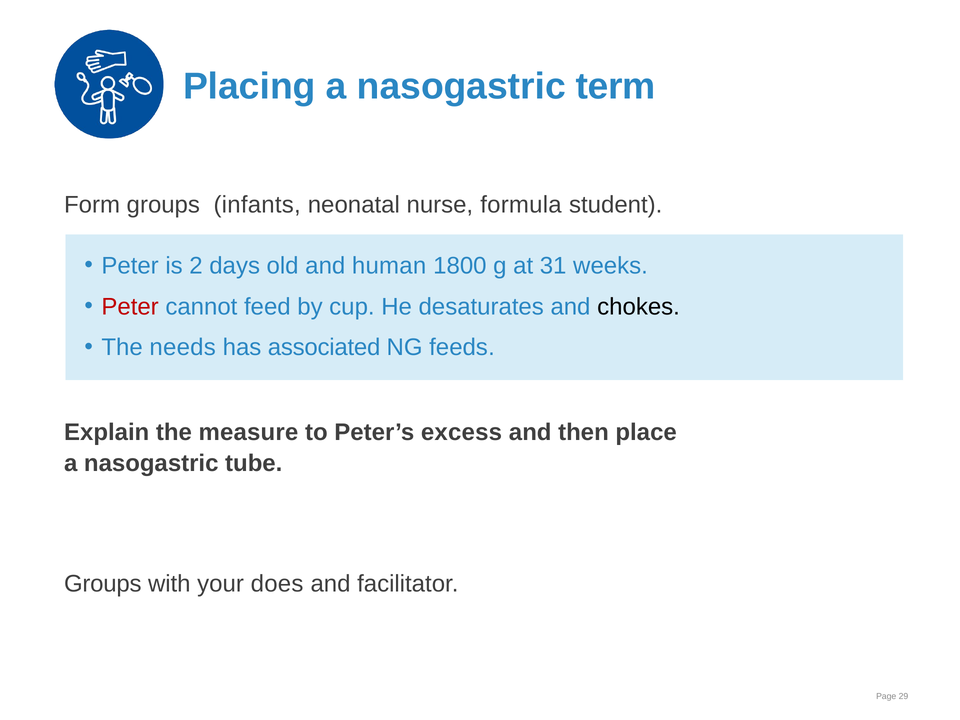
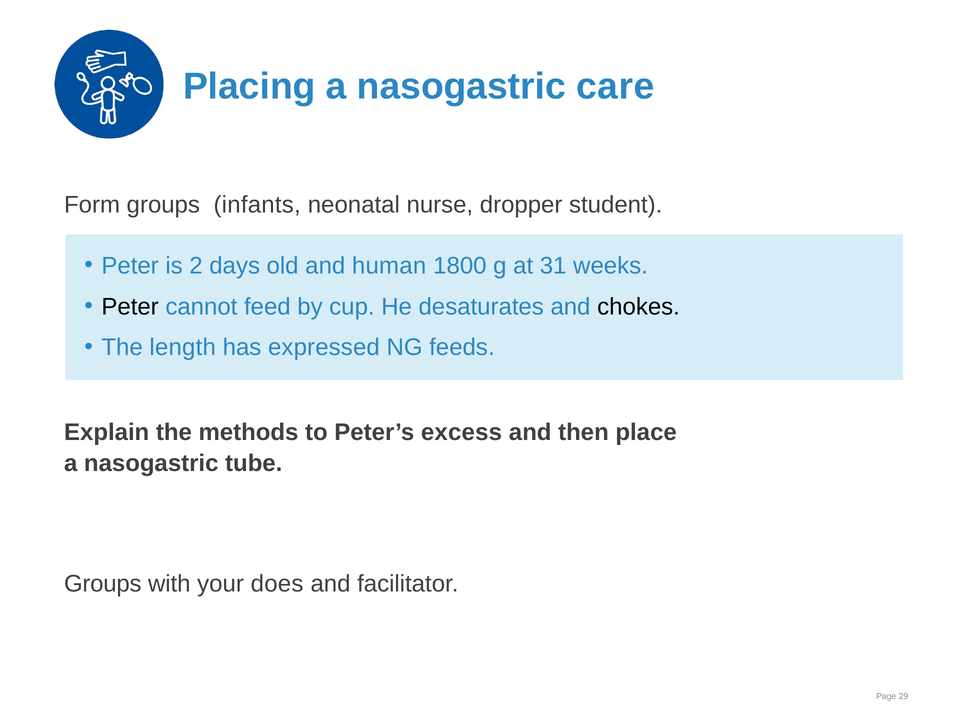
term: term -> care
formula: formula -> dropper
Peter at (130, 307) colour: red -> black
needs: needs -> length
associated: associated -> expressed
measure: measure -> methods
